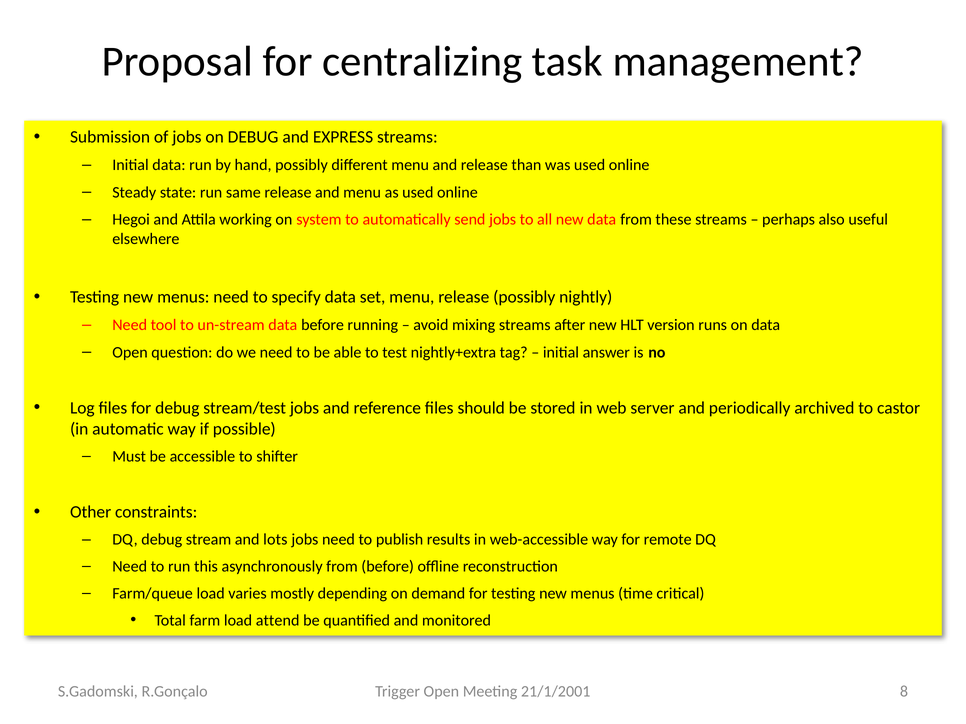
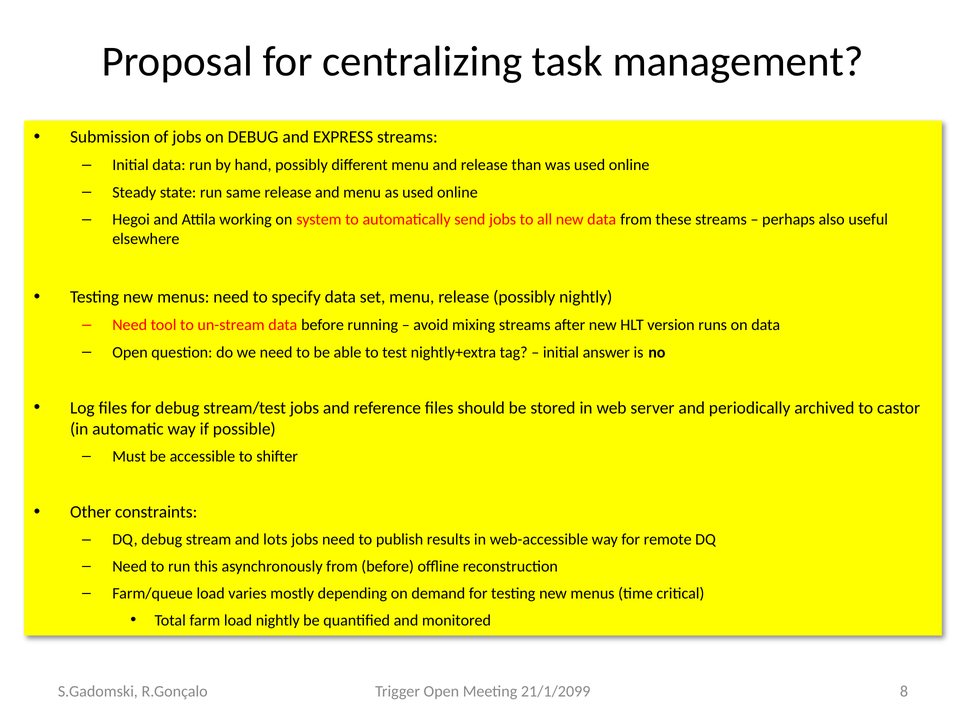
load attend: attend -> nightly
21/1/2001: 21/1/2001 -> 21/1/2099
